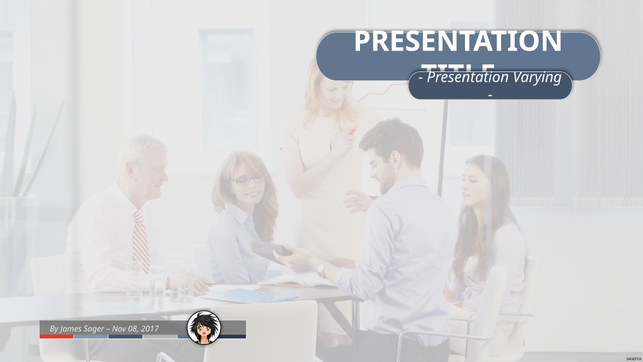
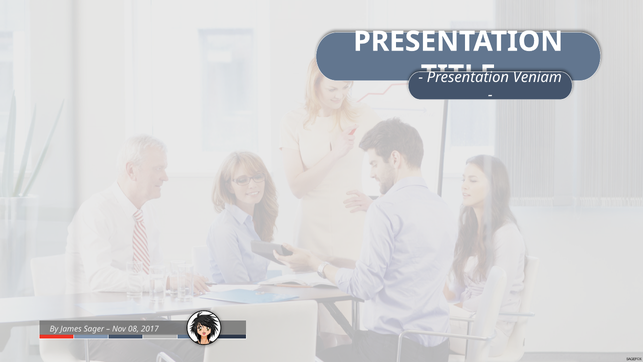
Varying: Varying -> Veniam
